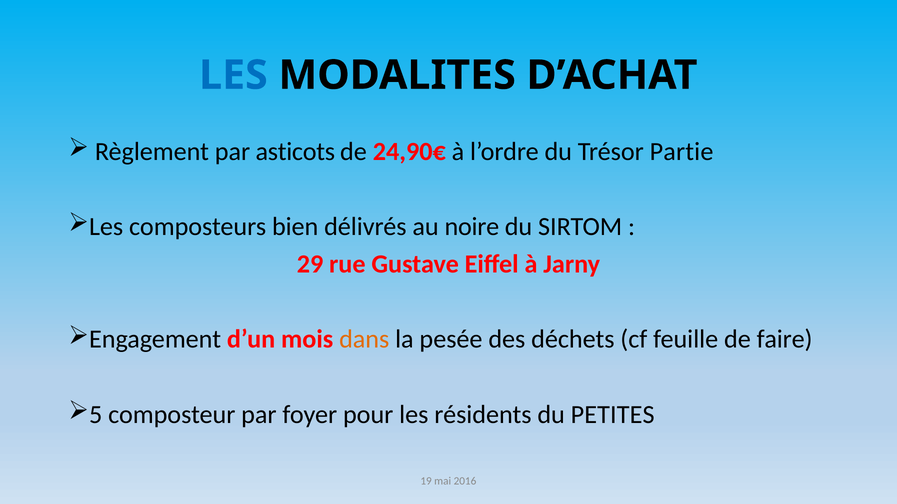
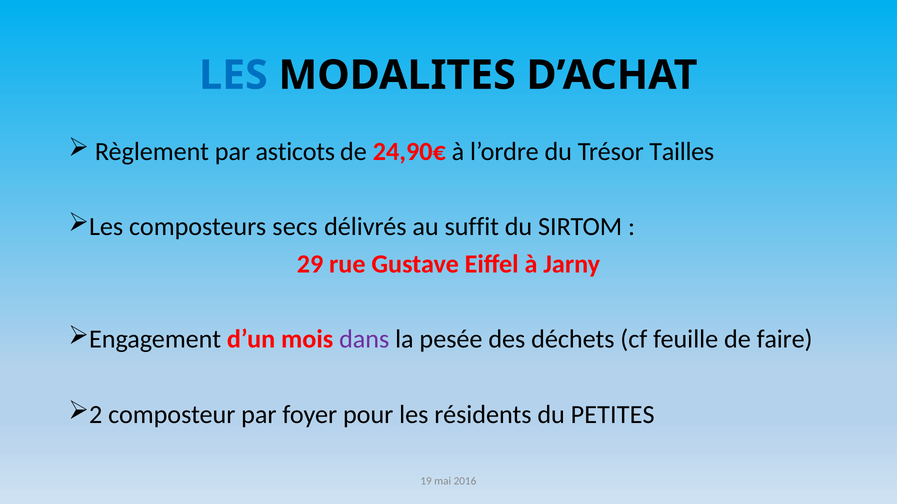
Partie: Partie -> Tailles
bien: bien -> secs
noire: noire -> suffit
dans colour: orange -> purple
5: 5 -> 2
